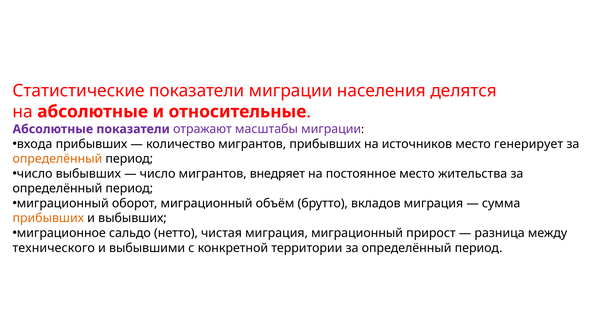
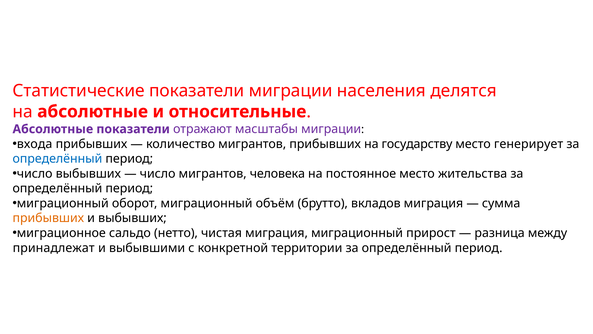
источников: источников -> государству
определённый at (57, 159) colour: orange -> blue
внедряет: внедряет -> человека
технического: технического -> принадлежат
